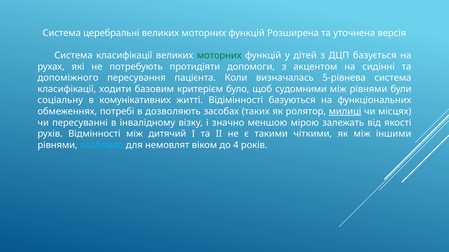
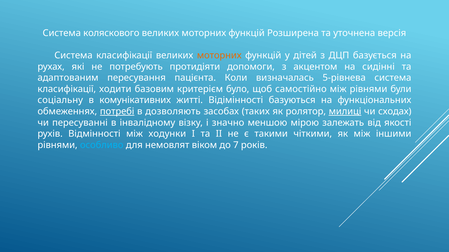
церебральні: церебральні -> коляскового
моторних at (219, 56) colour: green -> orange
допоміжного: допоміжного -> адаптованим
судомними: судомними -> самостійно
потребі underline: none -> present
місцях: місцях -> сходах
дитячий: дитячий -> ходунки
4: 4 -> 7
